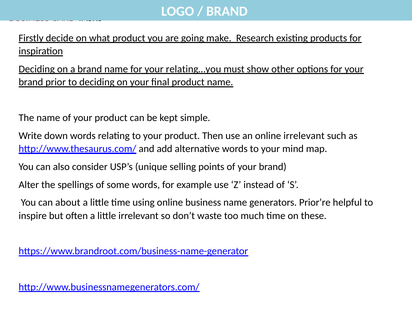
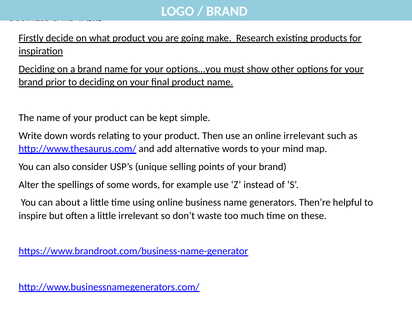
relating…you: relating…you -> options…you
Prior’re: Prior’re -> Then’re
